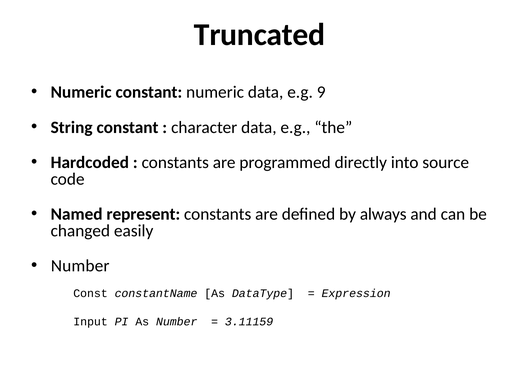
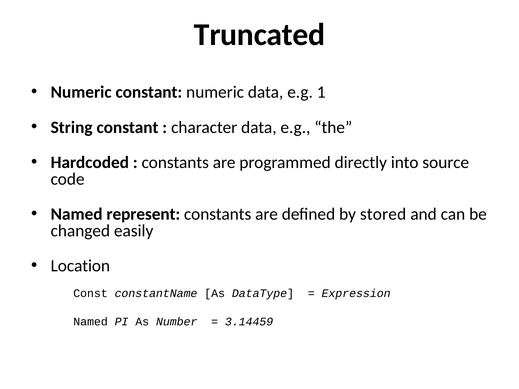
9: 9 -> 1
always: always -> stored
Number at (80, 266): Number -> Location
Input at (91, 322): Input -> Named
3.11159: 3.11159 -> 3.14459
